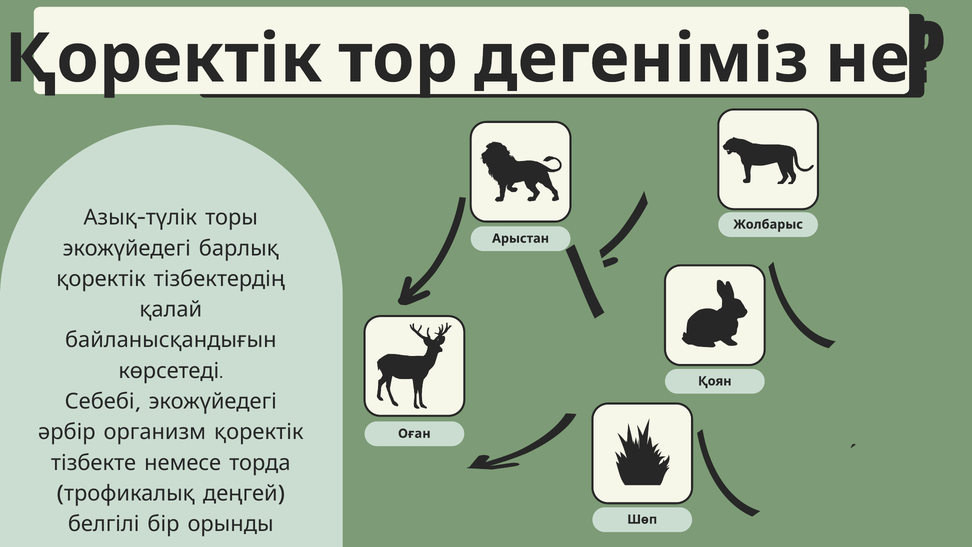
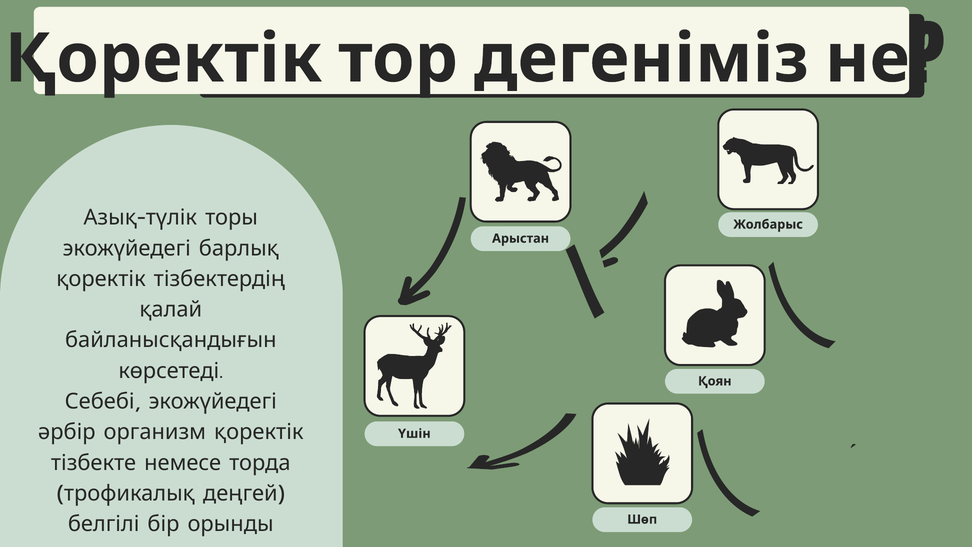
Оған: Оған -> Үшін
